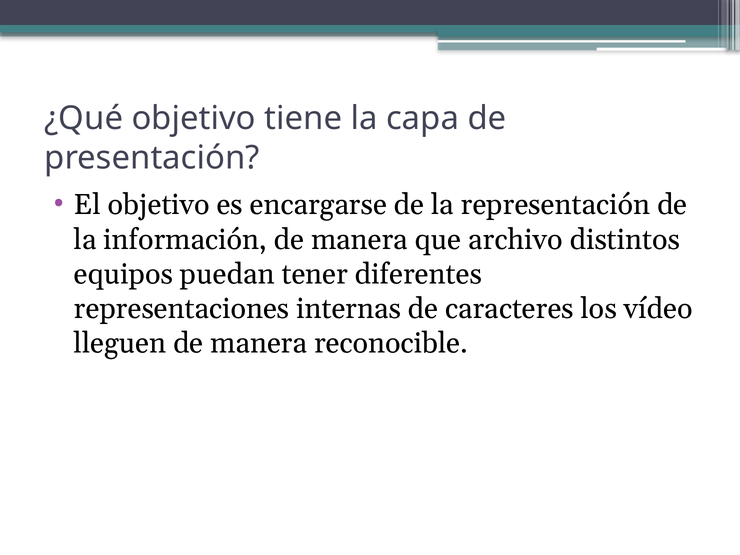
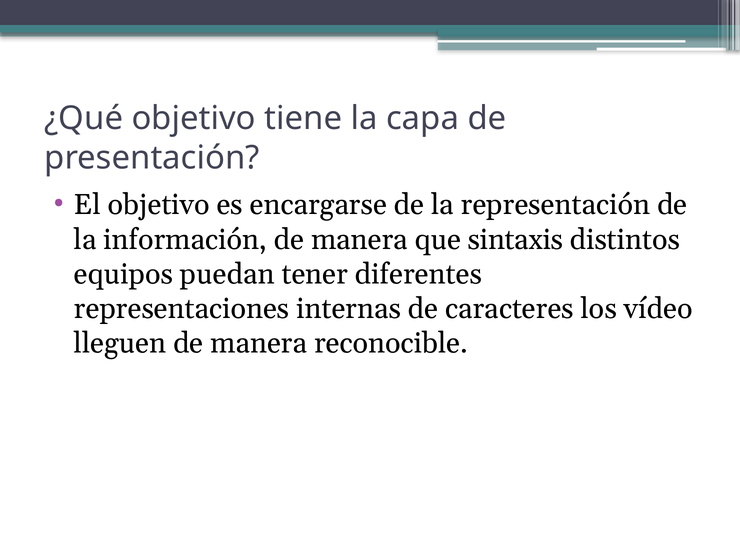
archivo: archivo -> sintaxis
